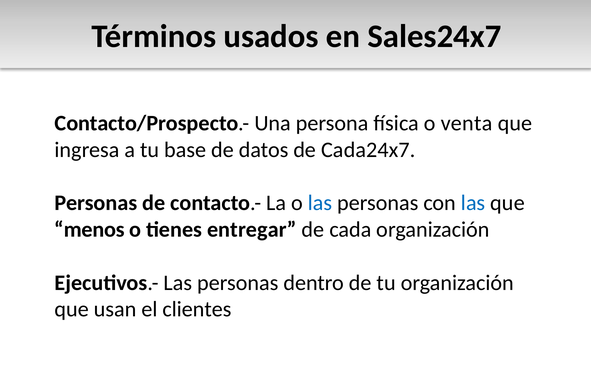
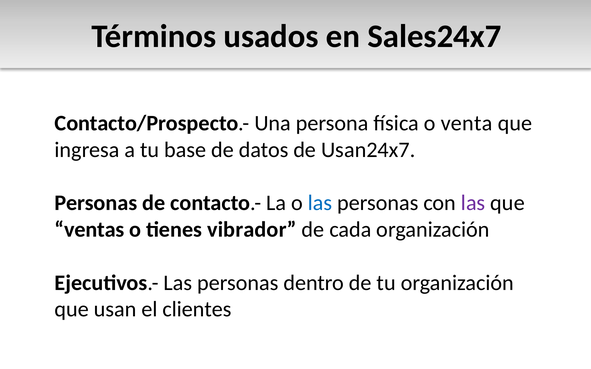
Cada24x7: Cada24x7 -> Usan24x7
las at (473, 203) colour: blue -> purple
menos: menos -> ventas
entregar: entregar -> vibrador
